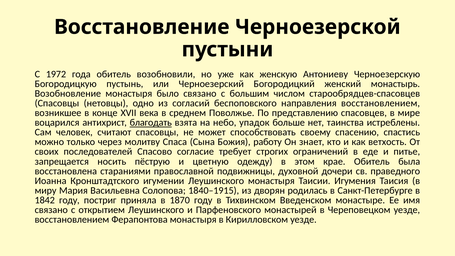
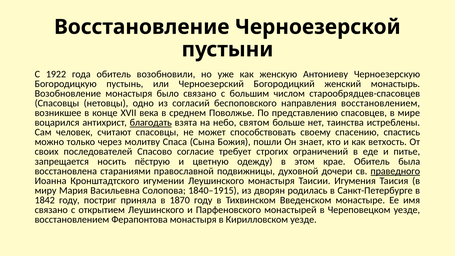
1972: 1972 -> 1922
упадок: упадок -> святом
работу: работу -> пошли
праведного underline: none -> present
